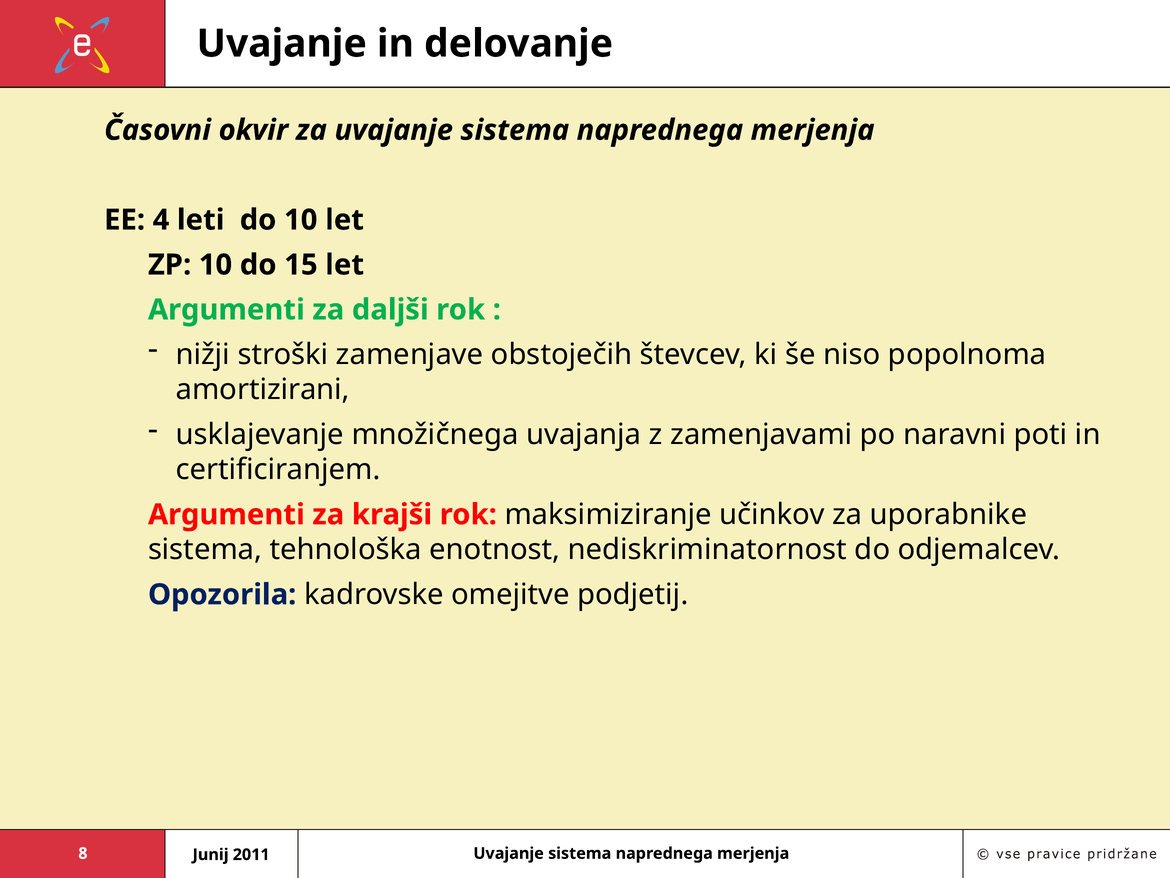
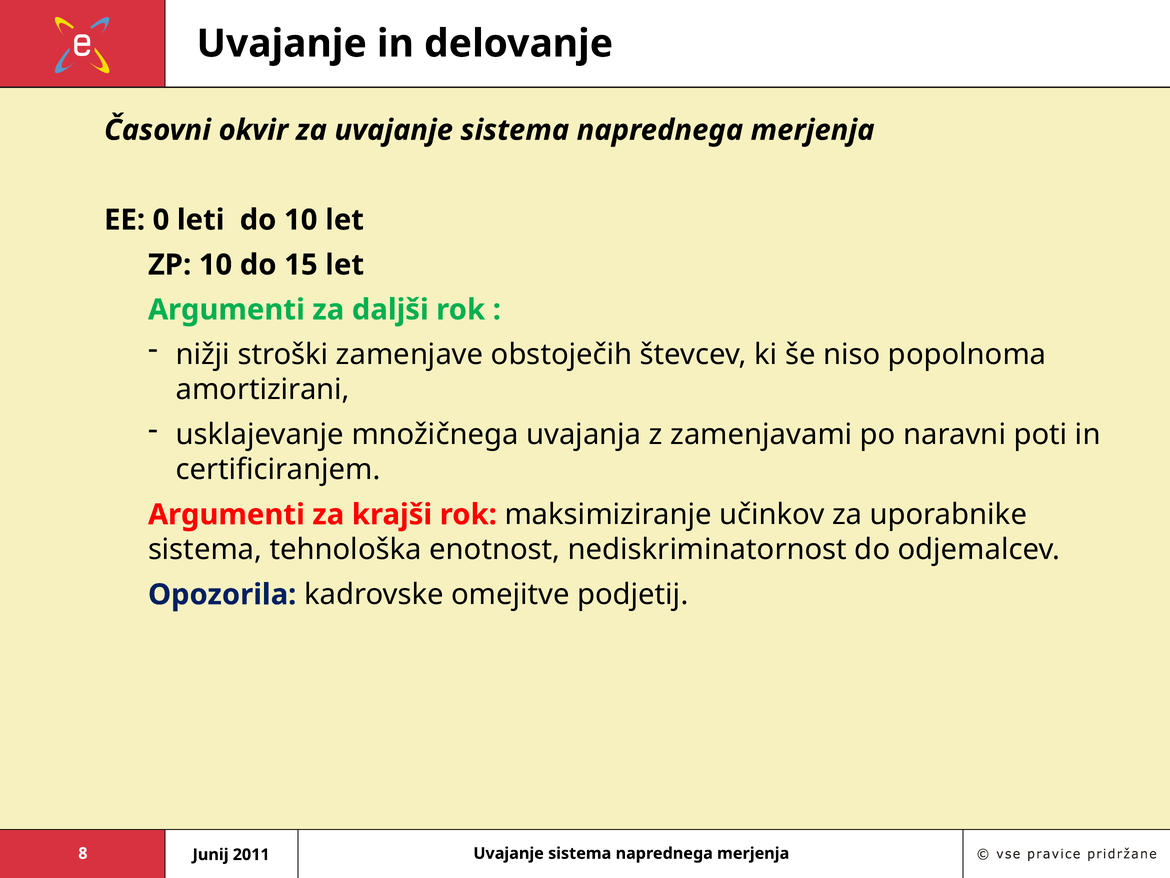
4: 4 -> 0
